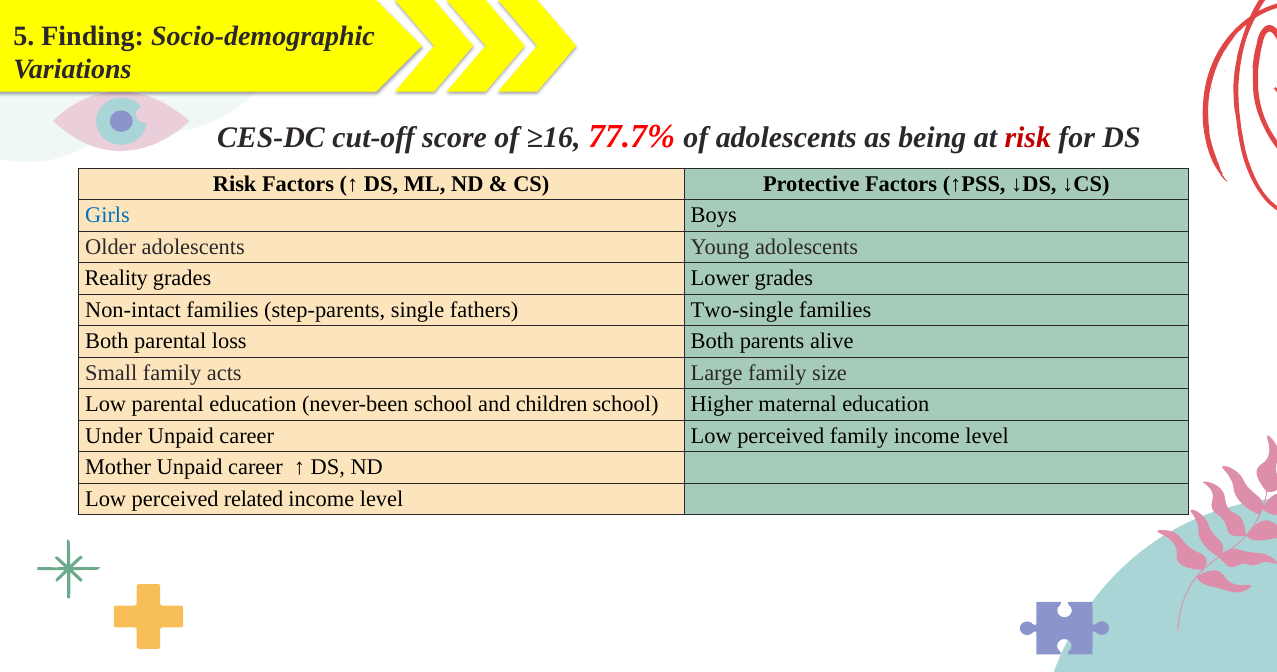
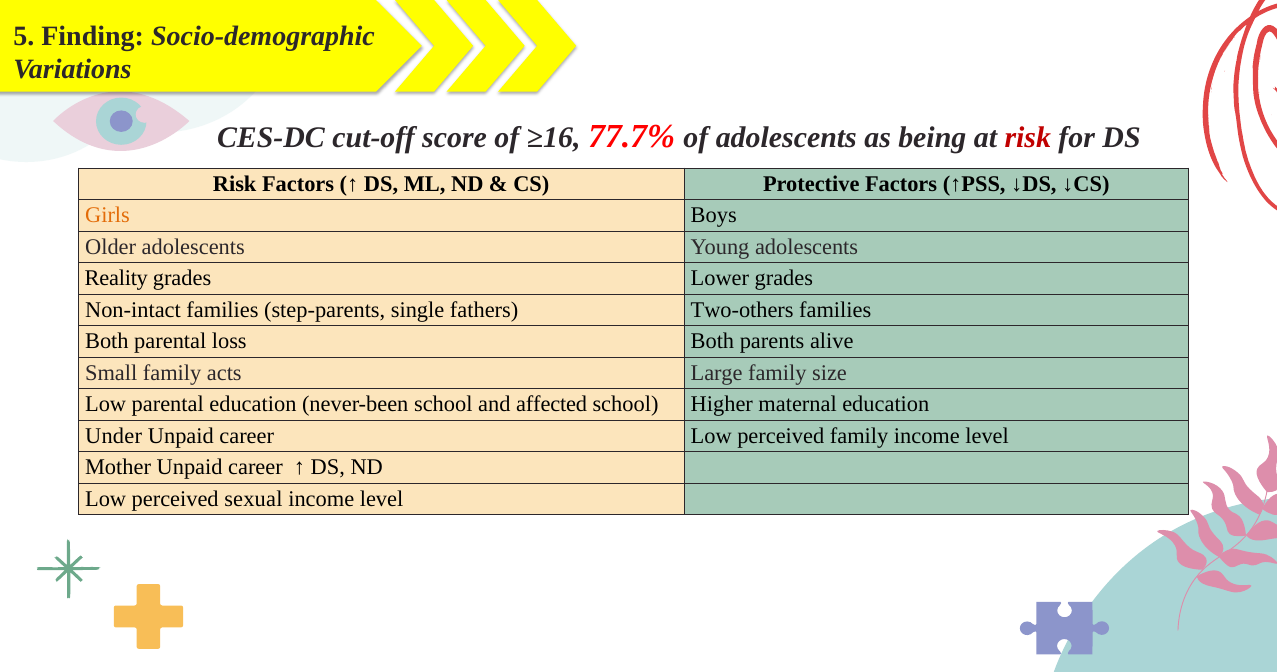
Girls colour: blue -> orange
Two-single: Two-single -> Two-others
children: children -> affected
related: related -> sexual
